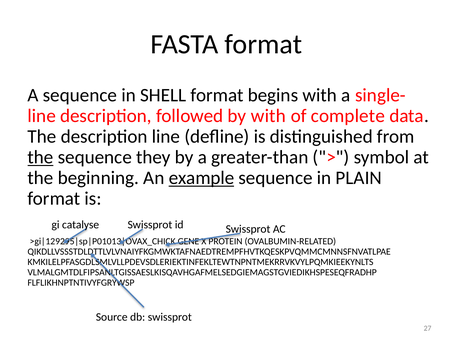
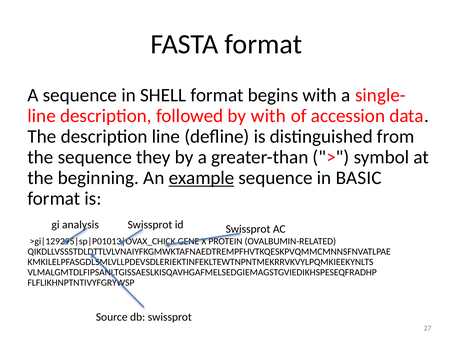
complete: complete -> accession
the at (41, 157) underline: present -> none
PLAIN: PLAIN -> BASIC
catalyse: catalyse -> analysis
